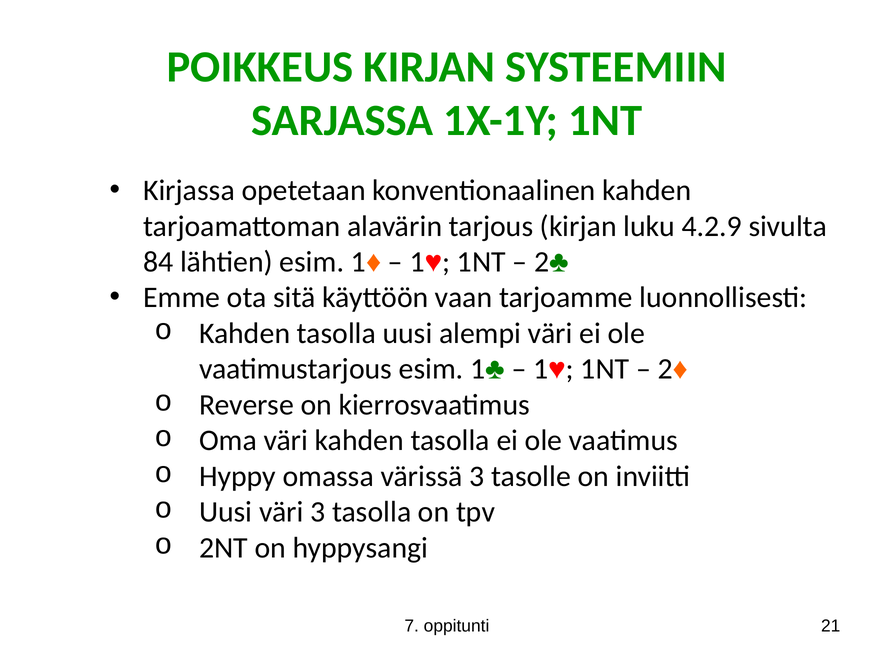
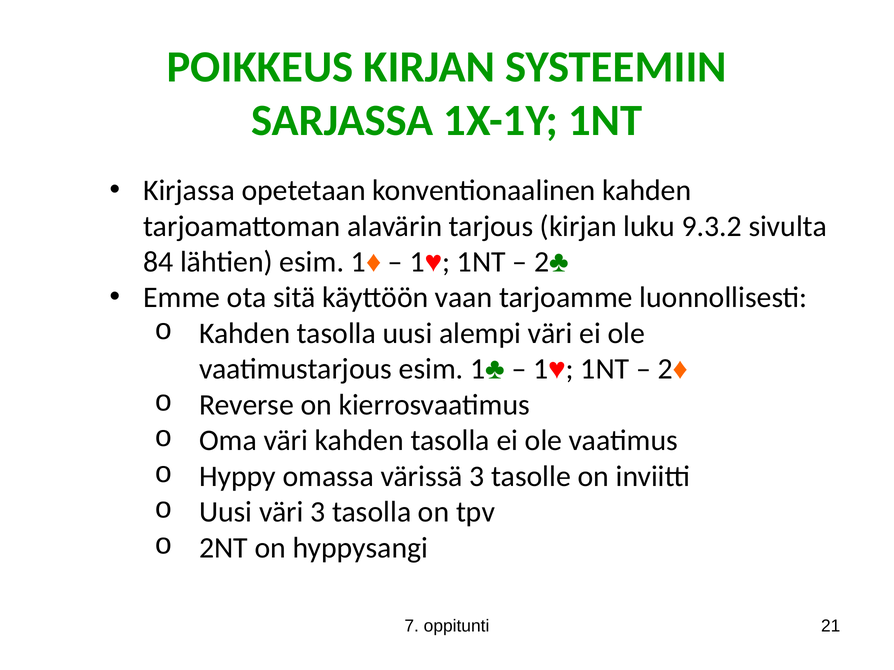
4.2.9: 4.2.9 -> 9.3.2
